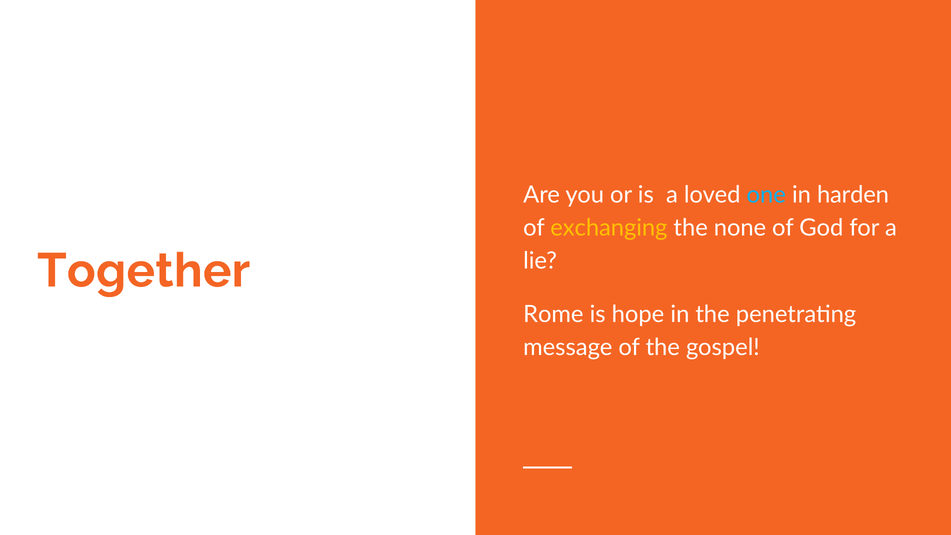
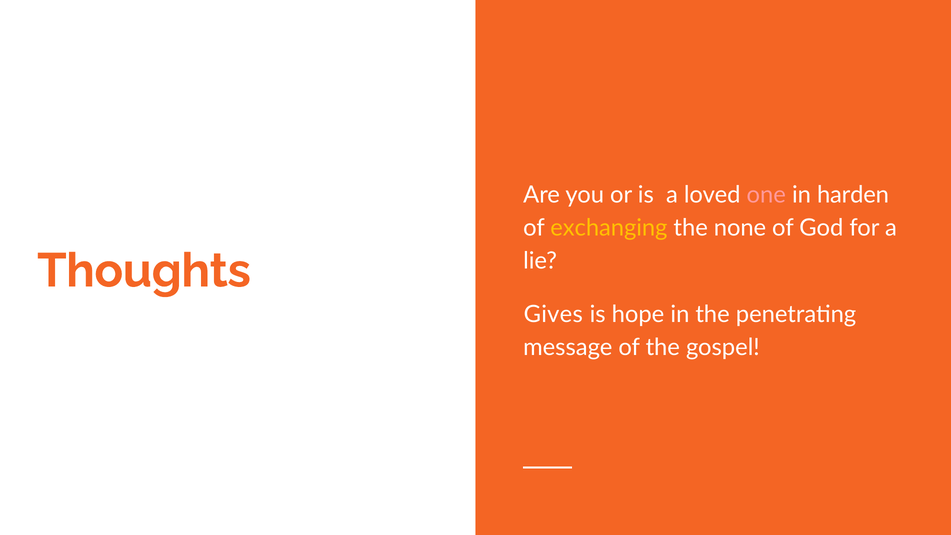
one colour: light blue -> pink
Together: Together -> Thoughts
Rome: Rome -> Gives
